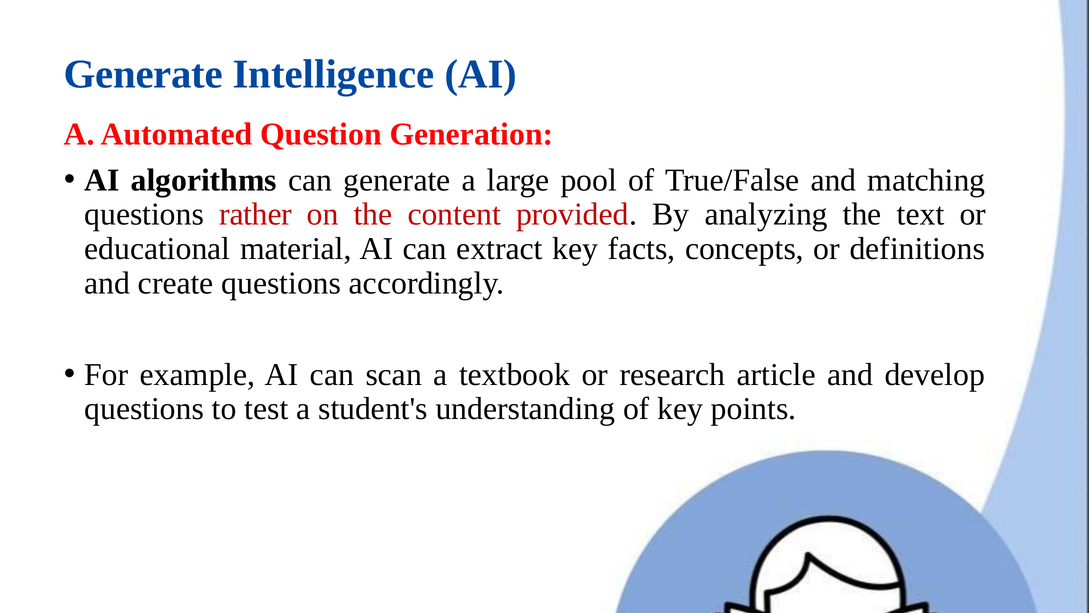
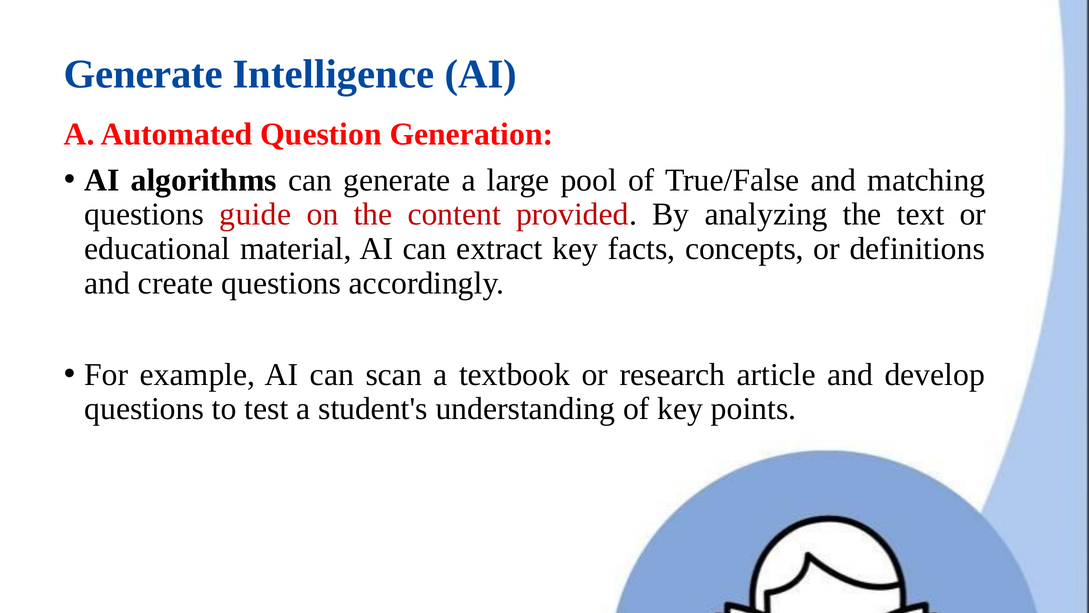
rather: rather -> guide
